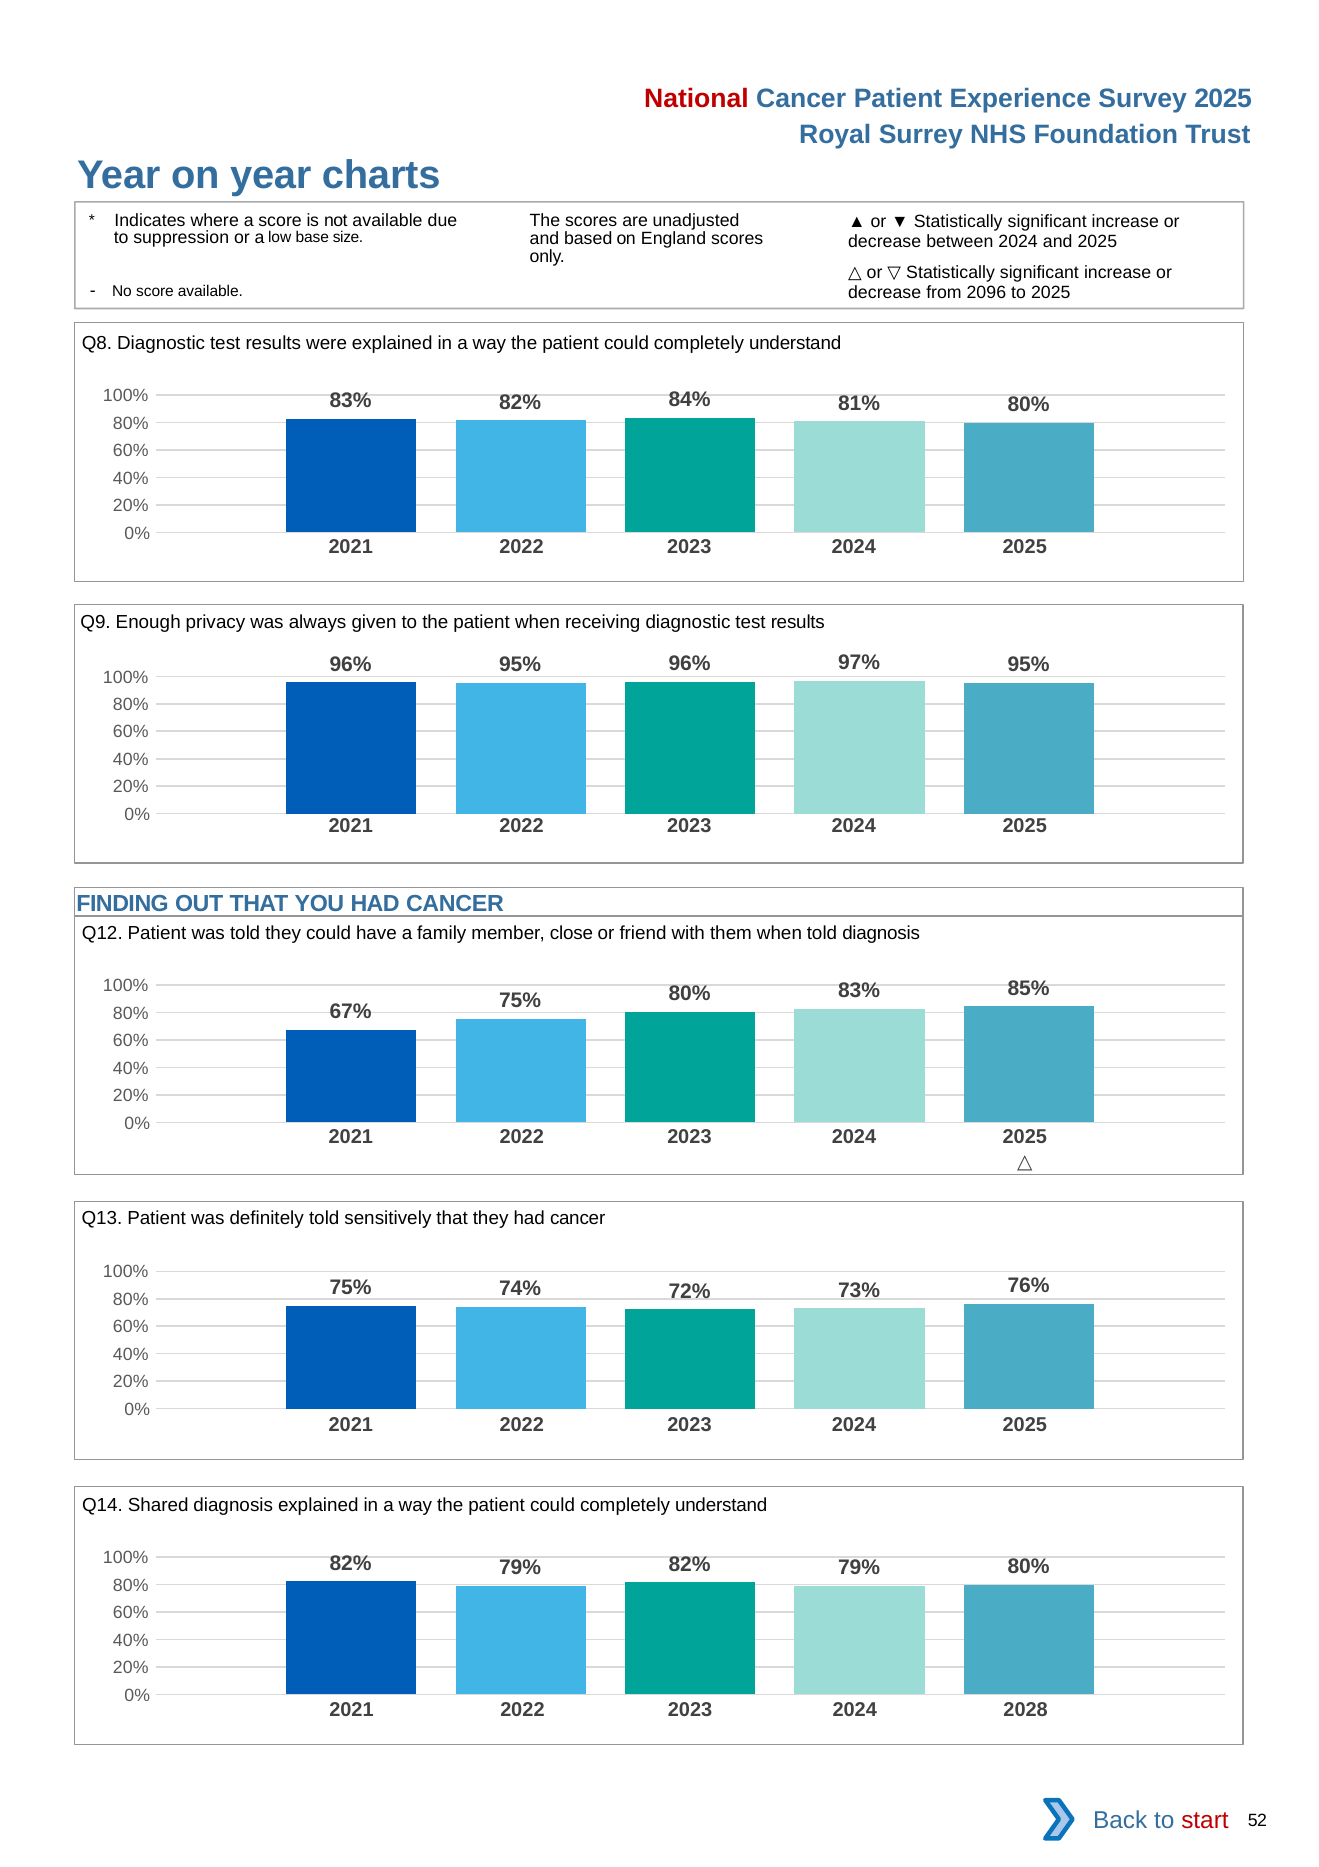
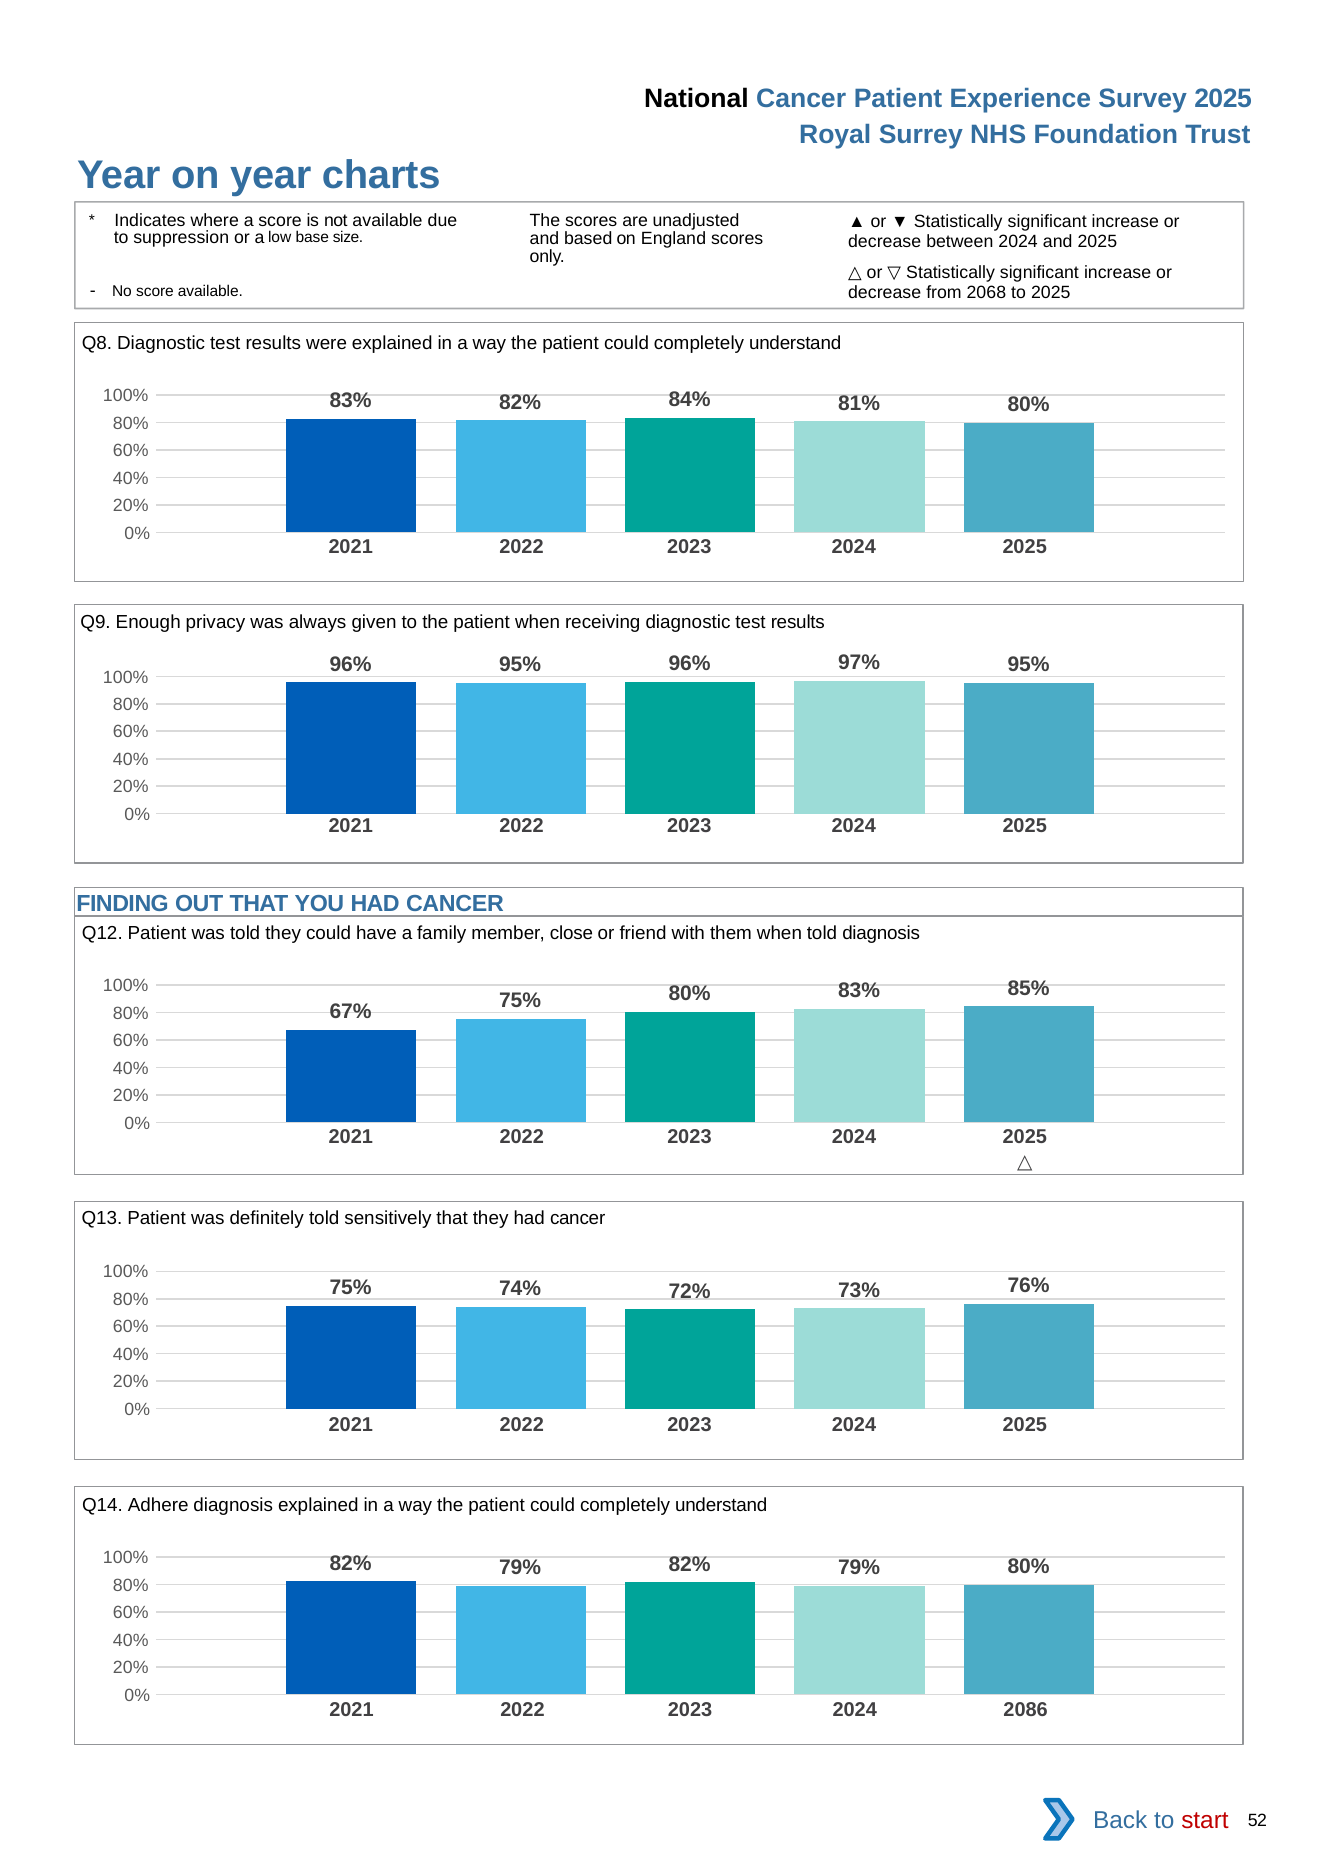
National colour: red -> black
2096: 2096 -> 2068
Shared: Shared -> Adhere
2028: 2028 -> 2086
